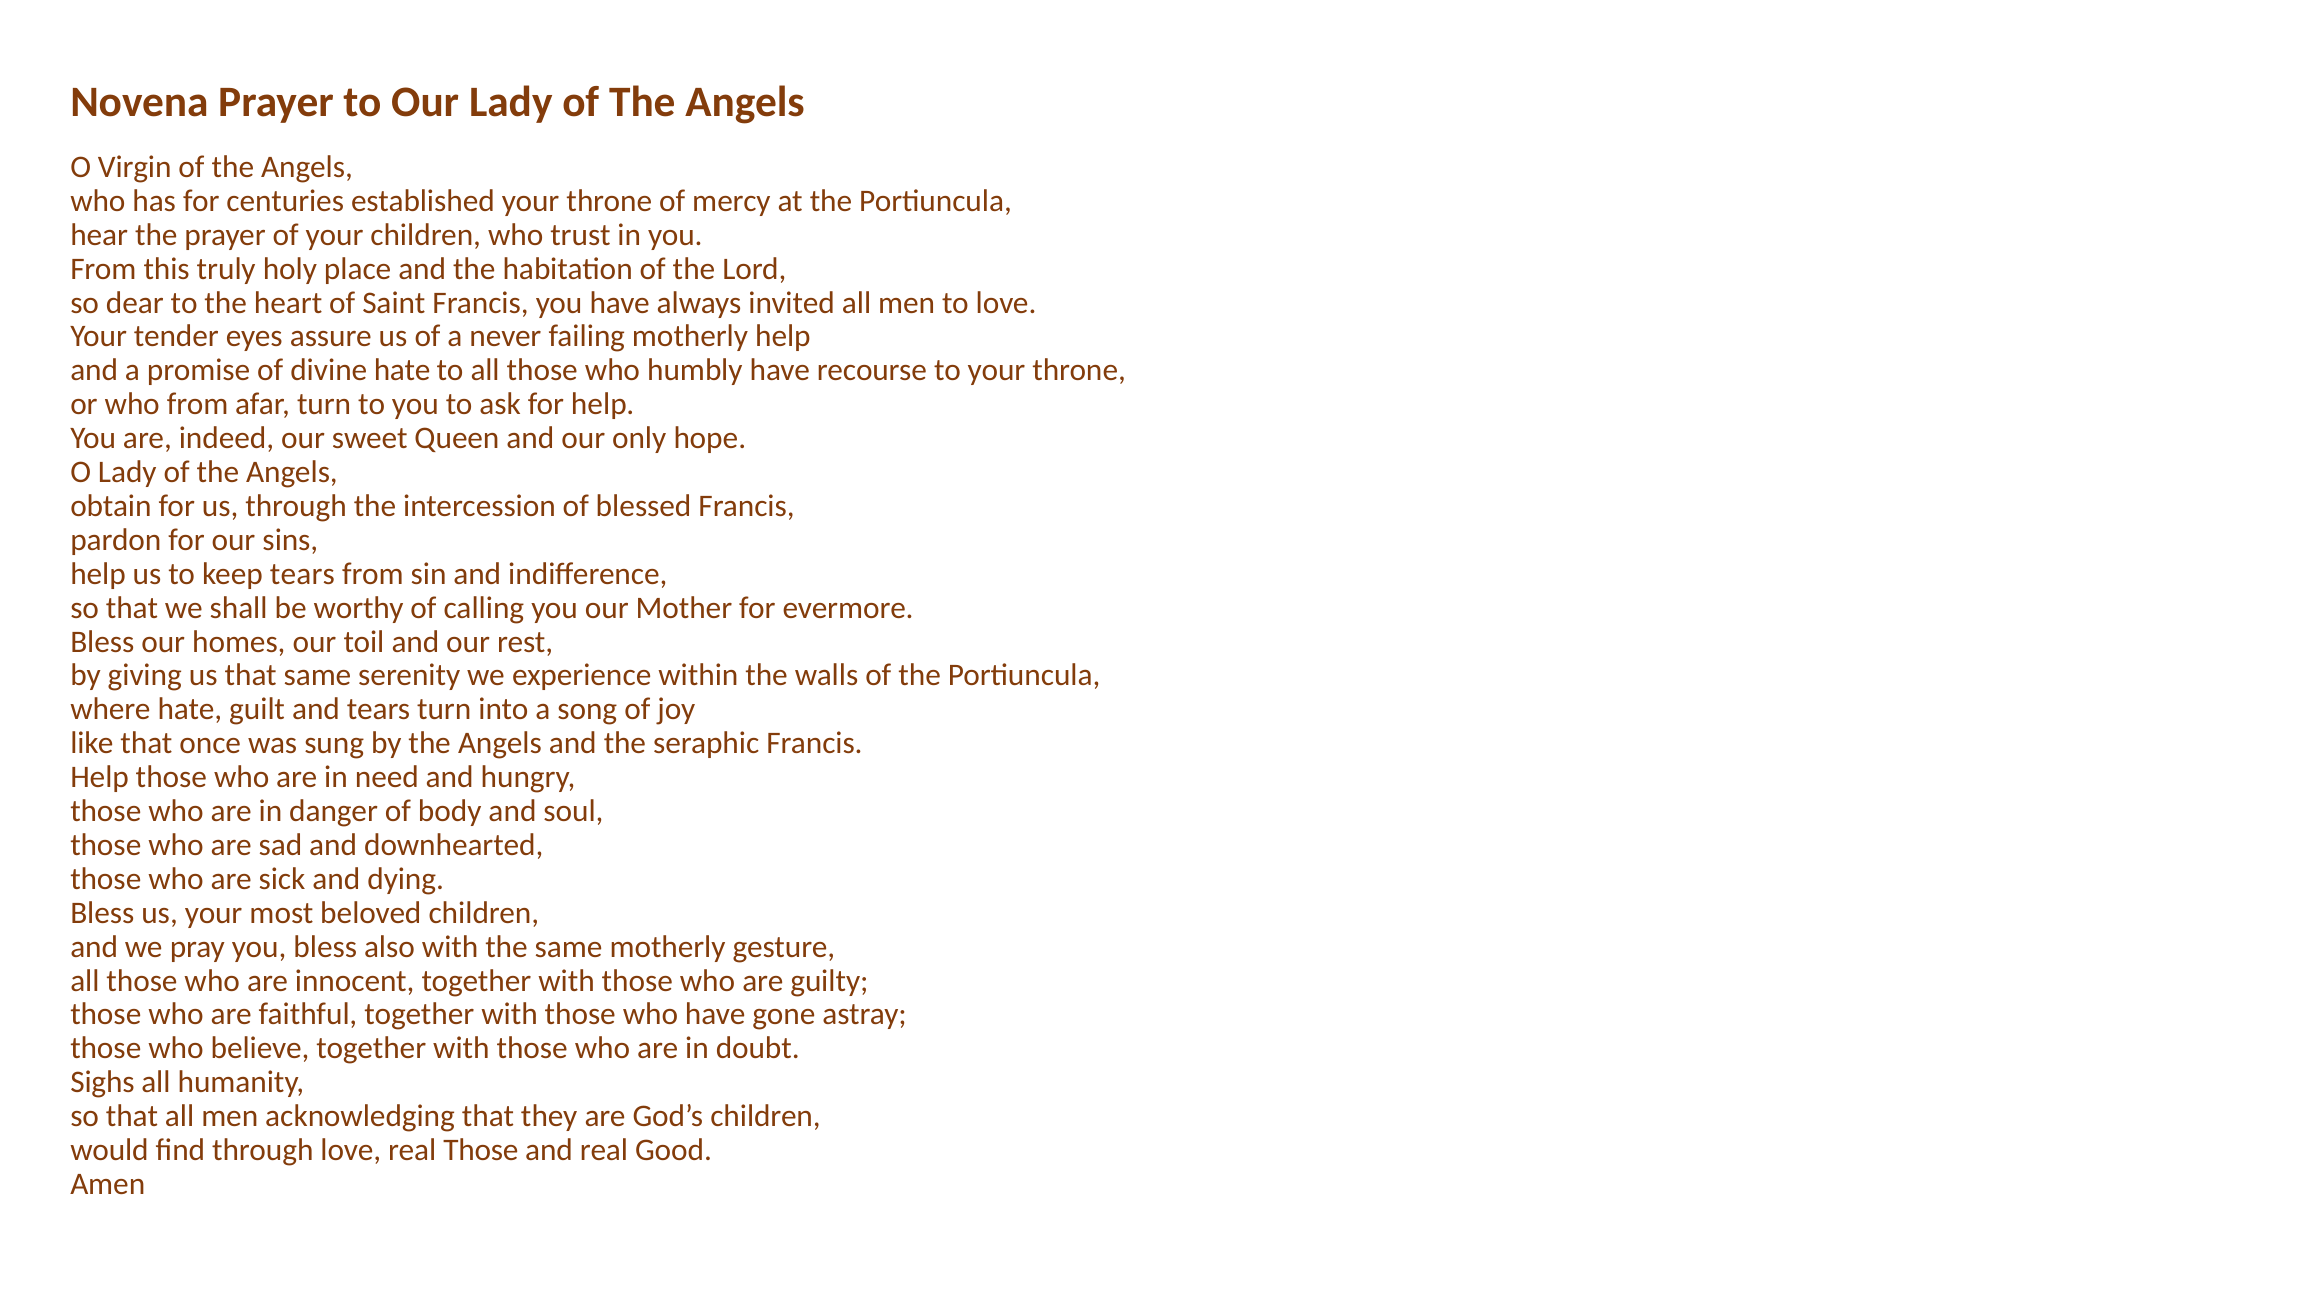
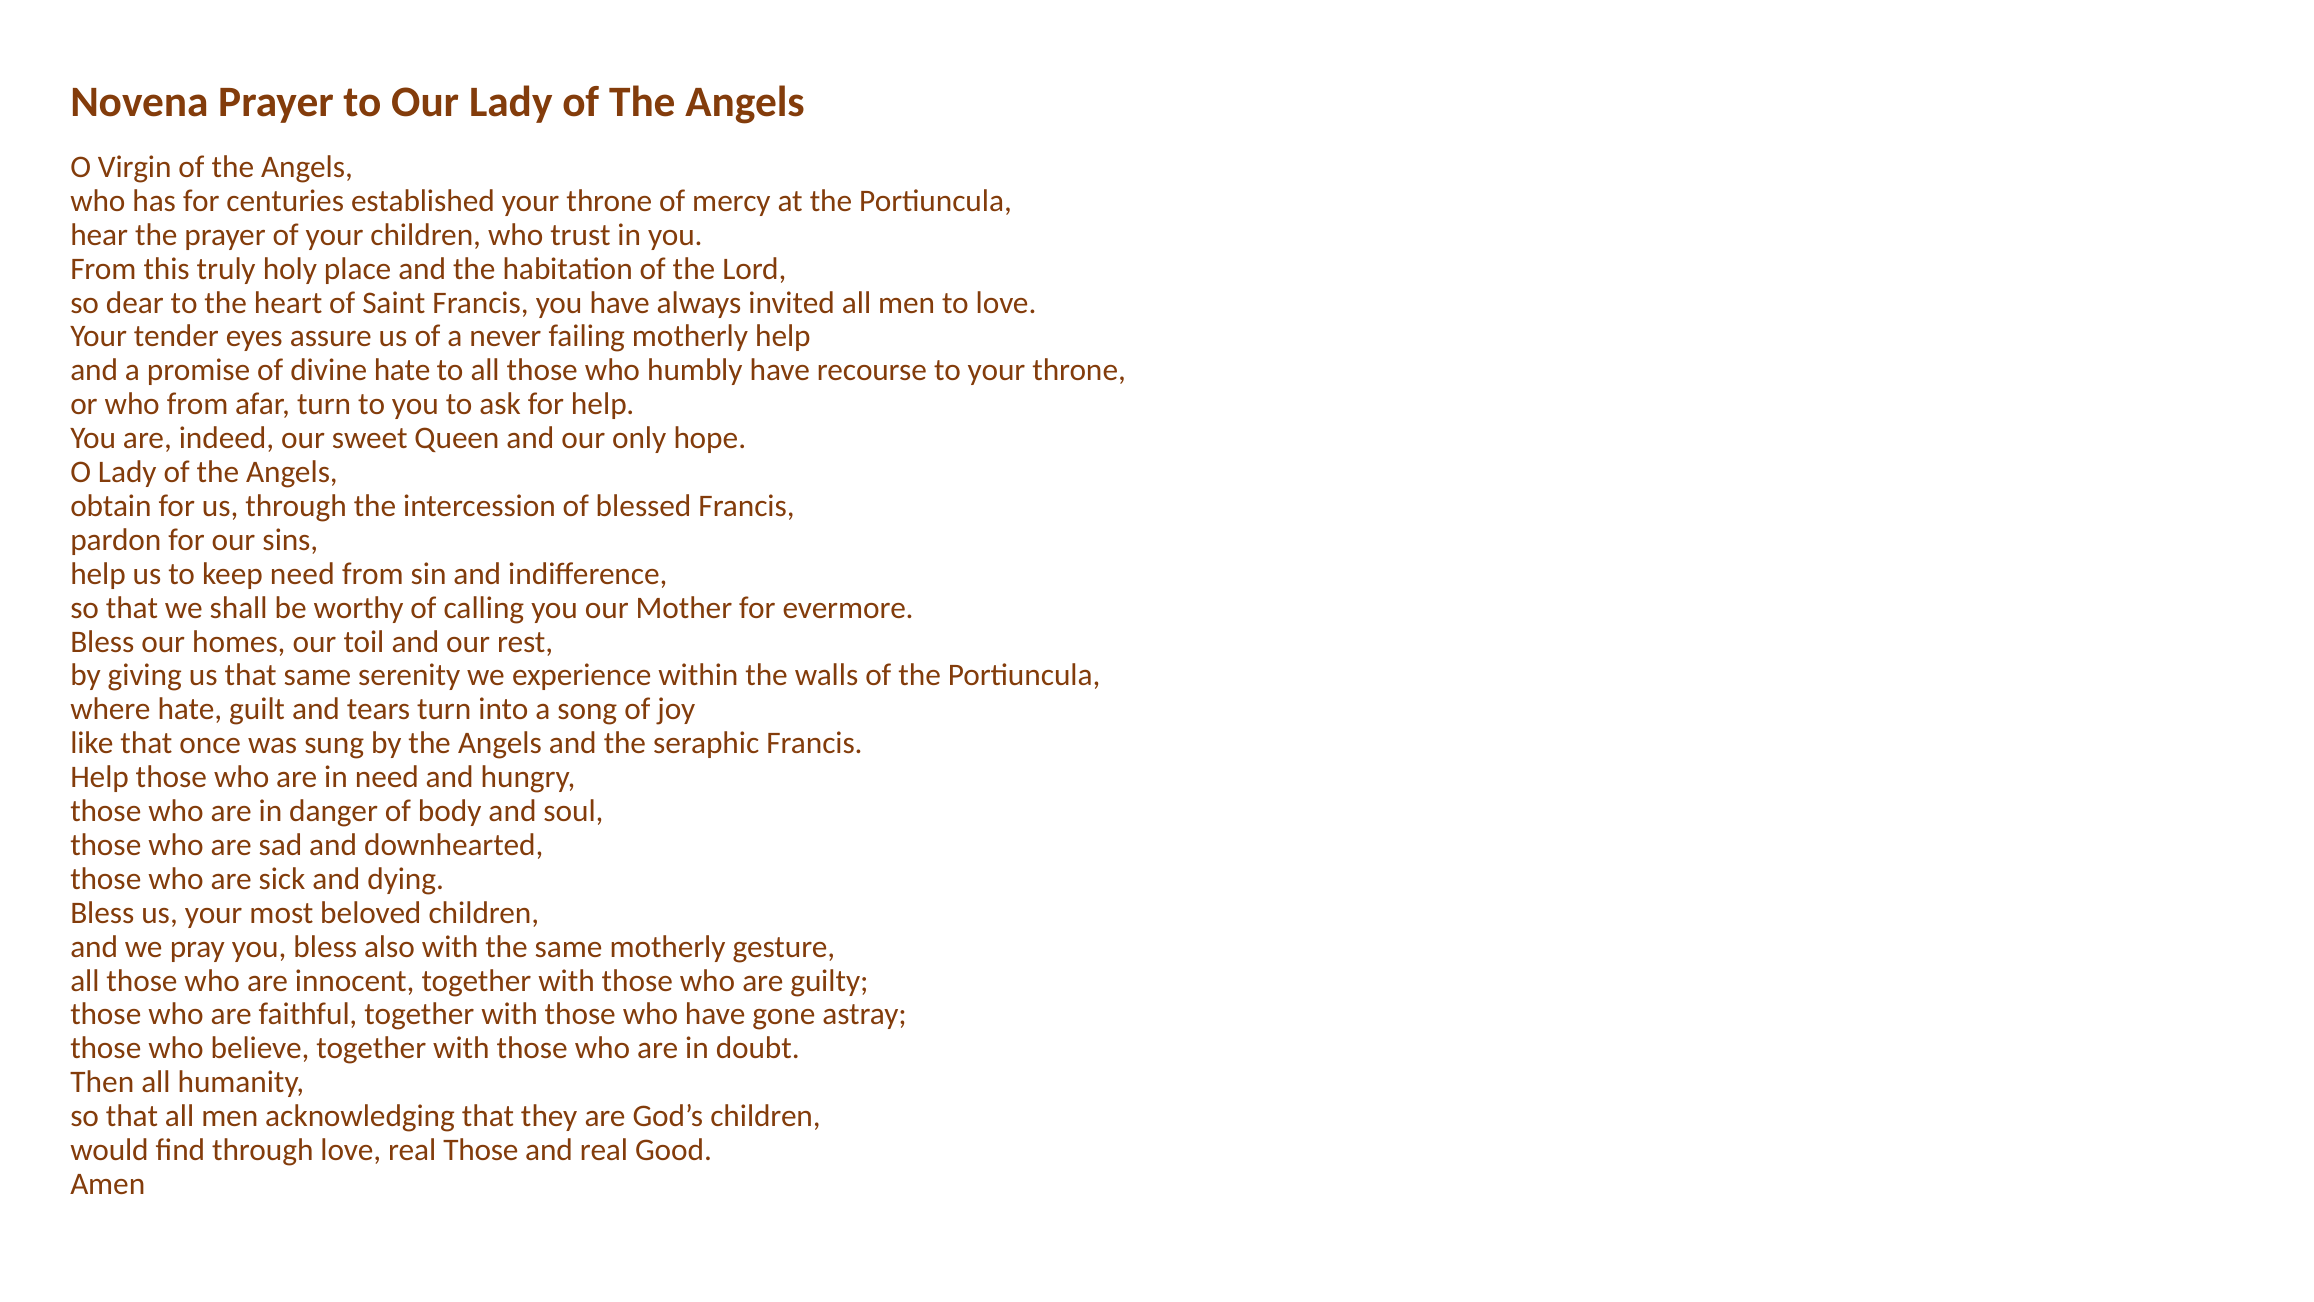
keep tears: tears -> need
Sighs: Sighs -> Then
